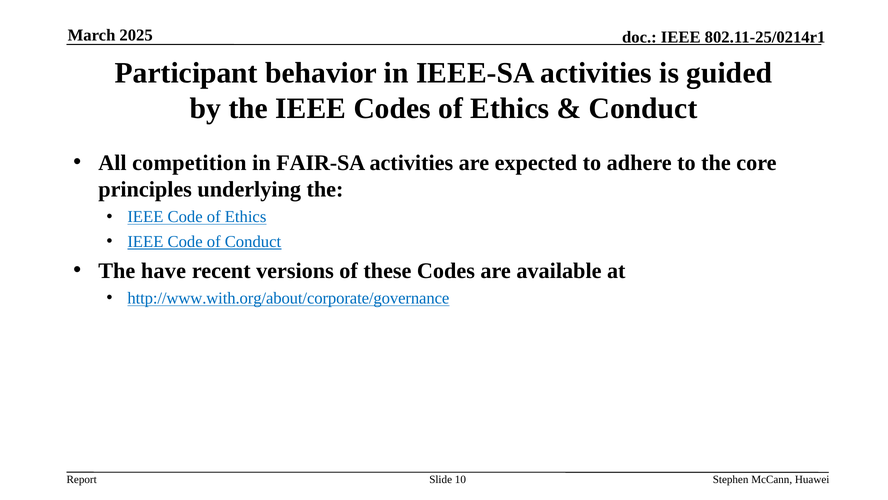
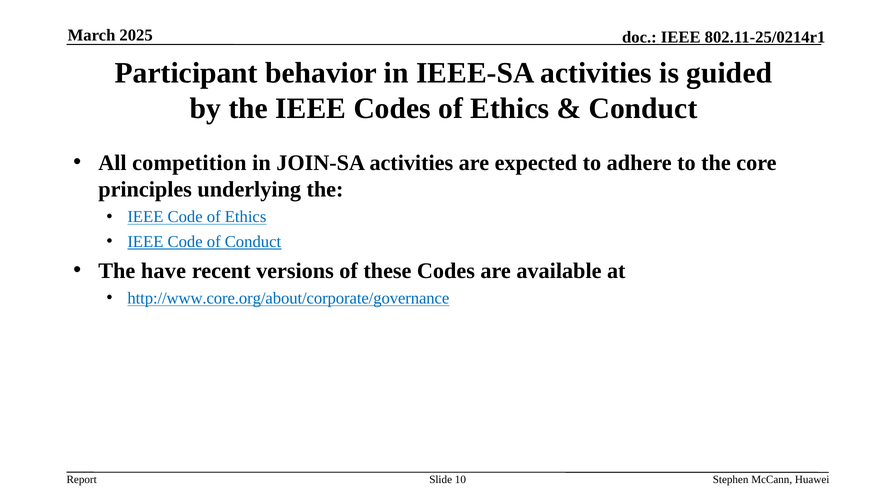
FAIR-SA: FAIR-SA -> JOIN-SA
http://www.with.org/about/corporate/governance: http://www.with.org/about/corporate/governance -> http://www.core.org/about/corporate/governance
